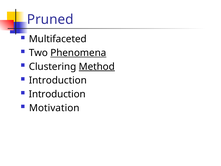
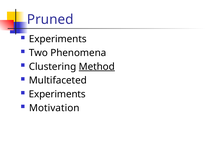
Multifaceted at (58, 39): Multifaceted -> Experiments
Phenomena underline: present -> none
Introduction at (58, 80): Introduction -> Multifaceted
Introduction at (57, 94): Introduction -> Experiments
